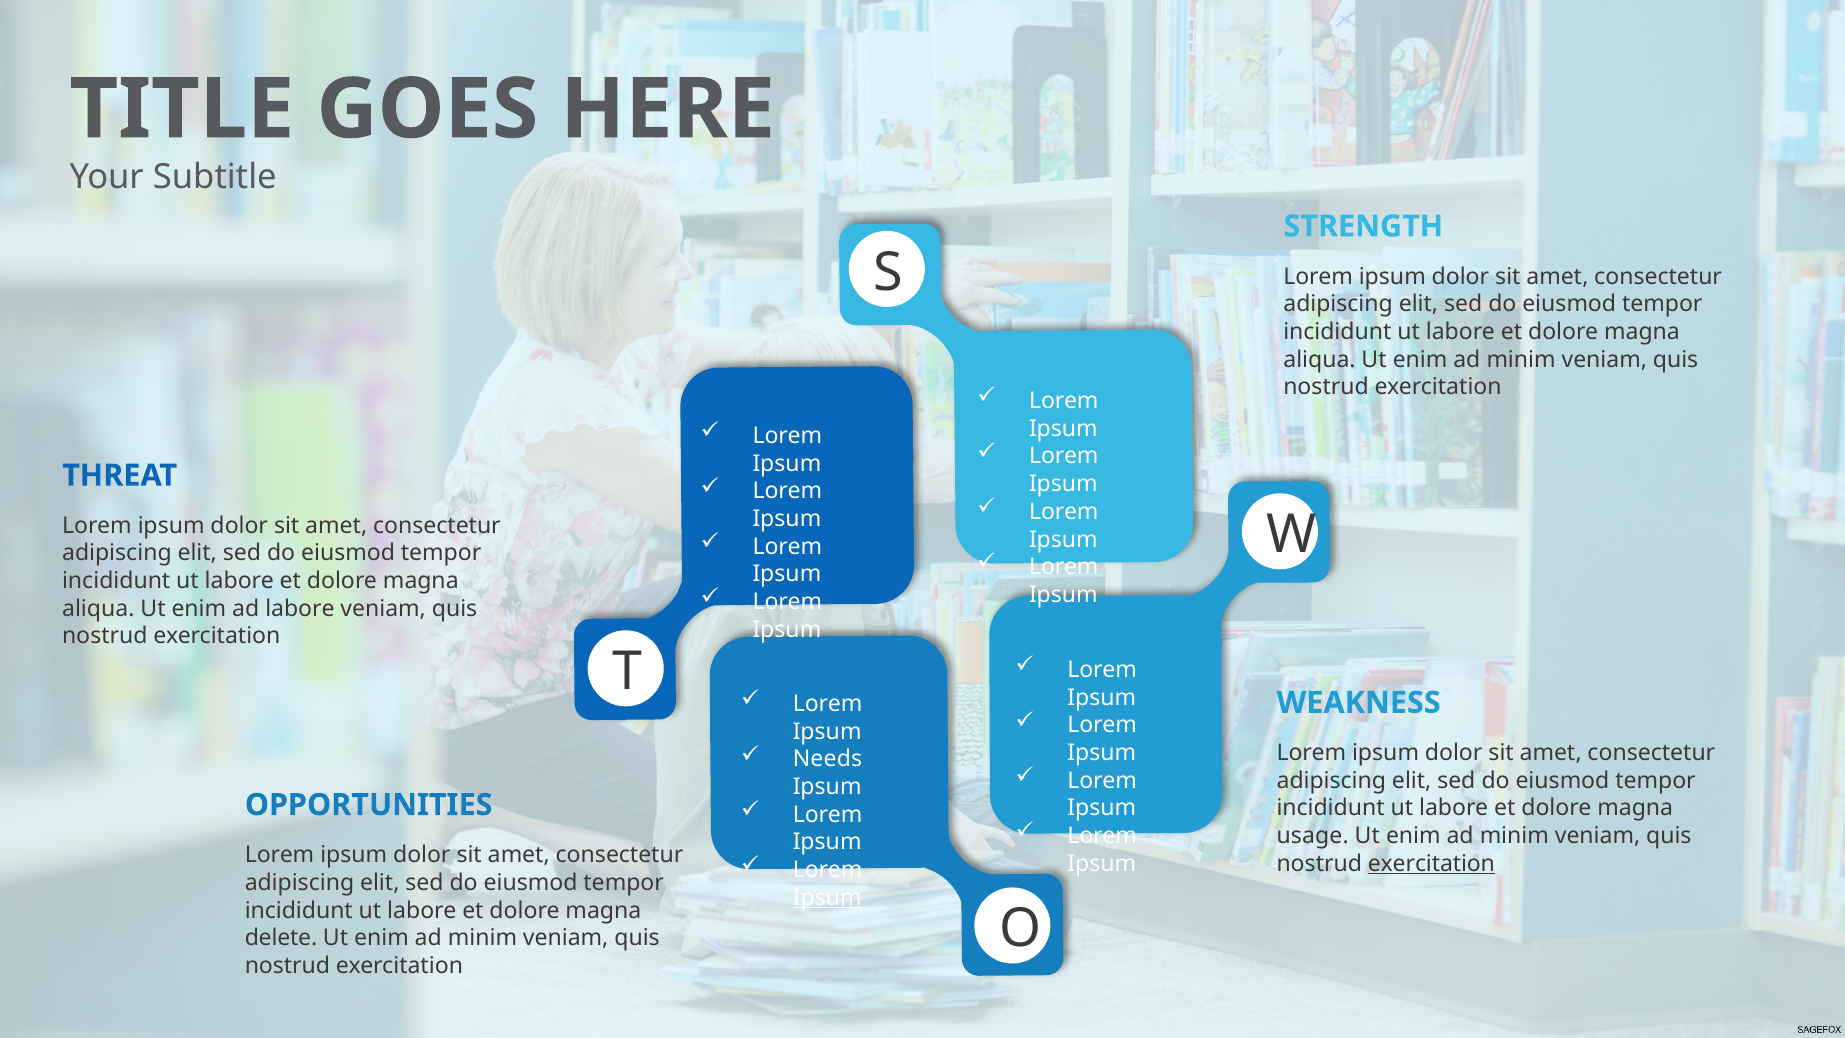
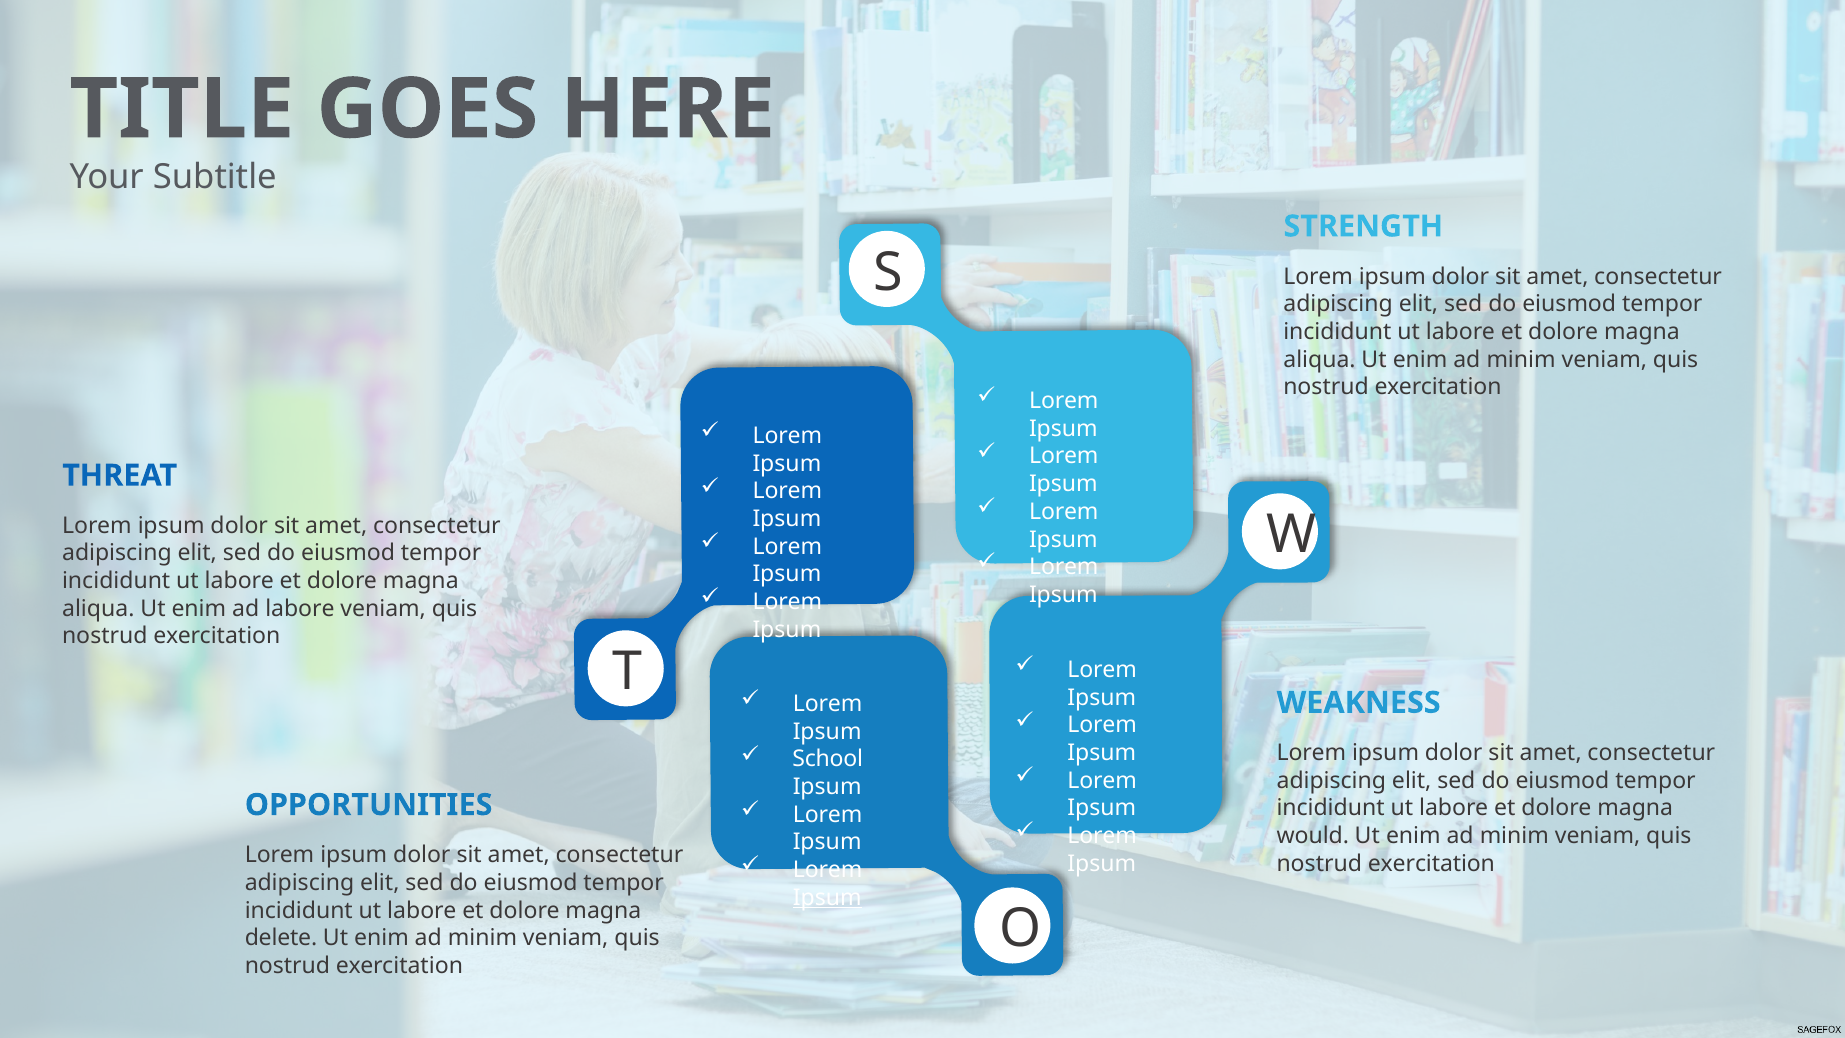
Needs: Needs -> School
usage: usage -> would
exercitation at (1431, 863) underline: present -> none
